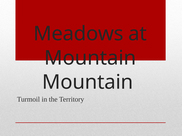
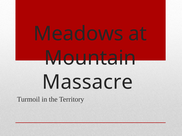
Mountain at (88, 82): Mountain -> Massacre
